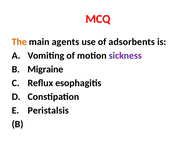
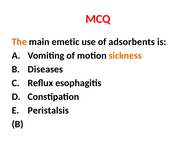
agents: agents -> emetic
sickness colour: purple -> orange
Migraine: Migraine -> Diseases
